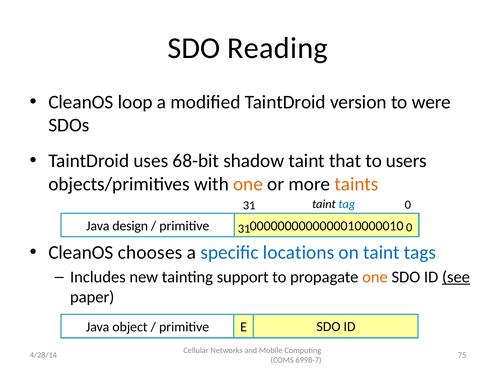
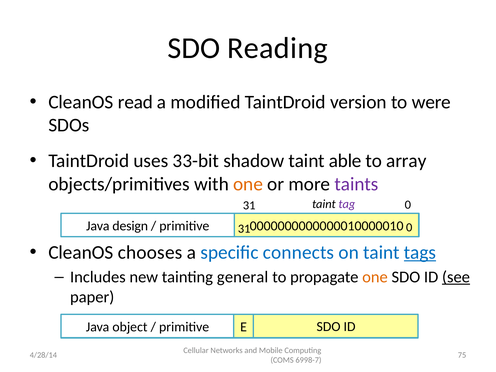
loop: loop -> read
68-bit: 68-bit -> 33-bit
that: that -> able
users: users -> array
taints colour: orange -> purple
tag colour: blue -> purple
locations: locations -> connects
tags underline: none -> present
support: support -> general
